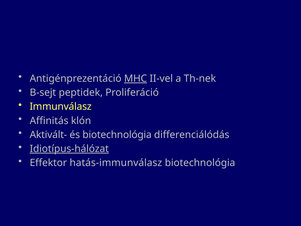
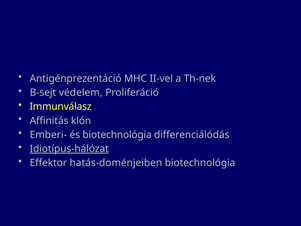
MHC underline: present -> none
peptidek: peptidek -> védelem
Aktivált-: Aktivált- -> Emberi-
hatás-immunválasz: hatás-immunválasz -> hatás-doménjeiben
